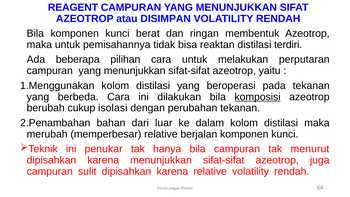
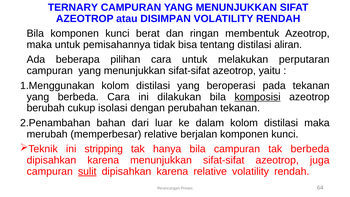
REAGENT: REAGENT -> TERNARY
reaktan: reaktan -> tentang
terdiri: terdiri -> aliran
penukar: penukar -> stripping
tak menurut: menurut -> berbeda
sulit underline: none -> present
